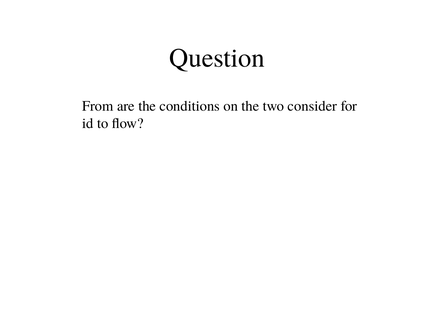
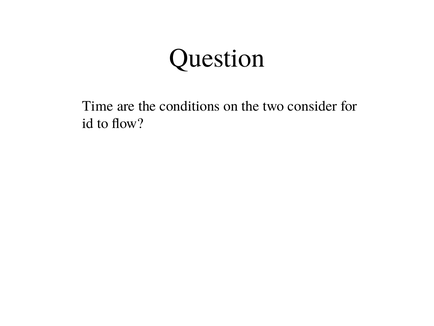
From: From -> Time
